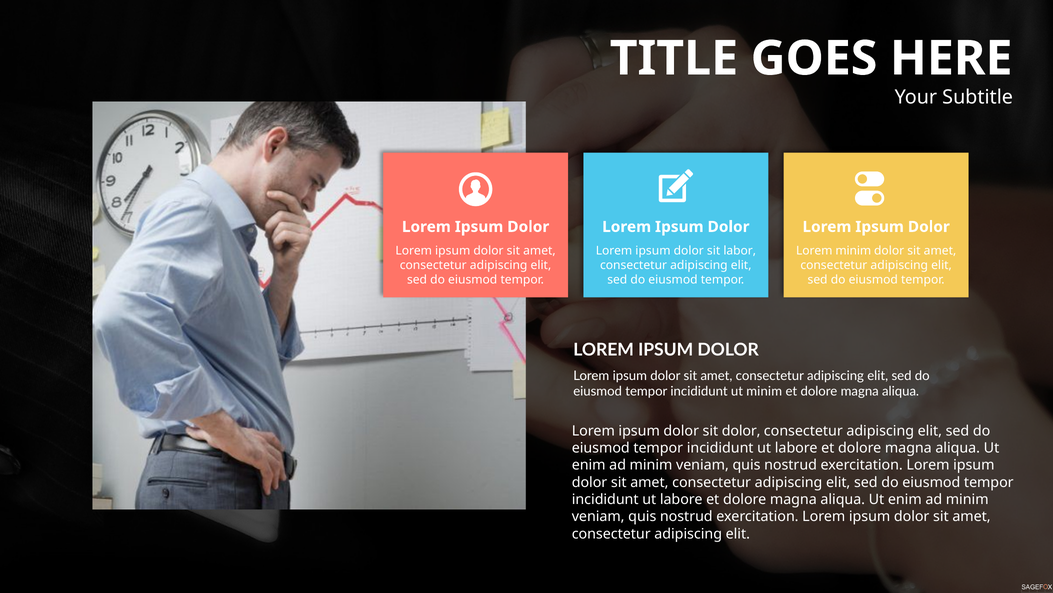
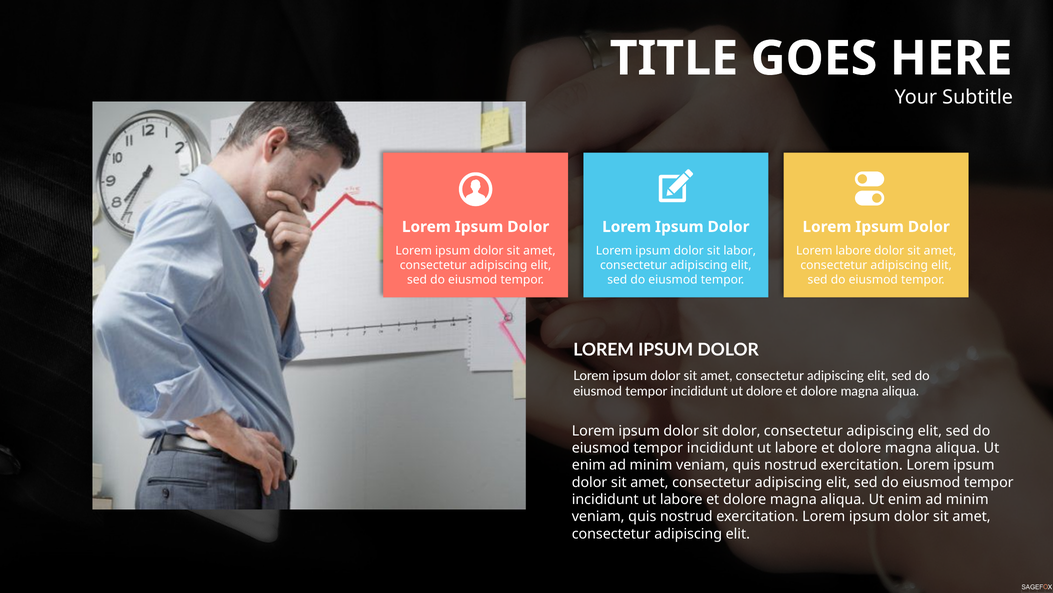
Lorem minim: minim -> labore
ut minim: minim -> dolore
